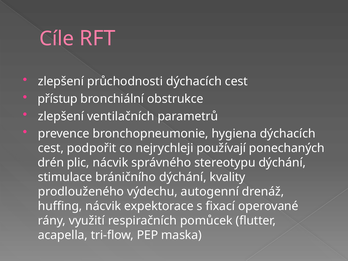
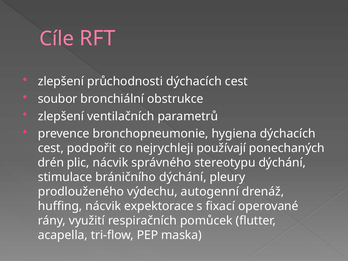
přístup: přístup -> soubor
kvality: kvality -> pleury
